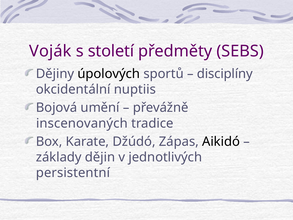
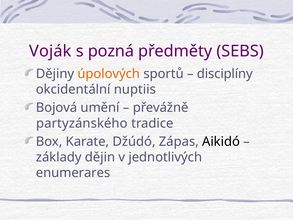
století: století -> pozná
úpolových colour: black -> orange
inscenovaných: inscenovaných -> partyzánského
persistentní: persistentní -> enumerares
